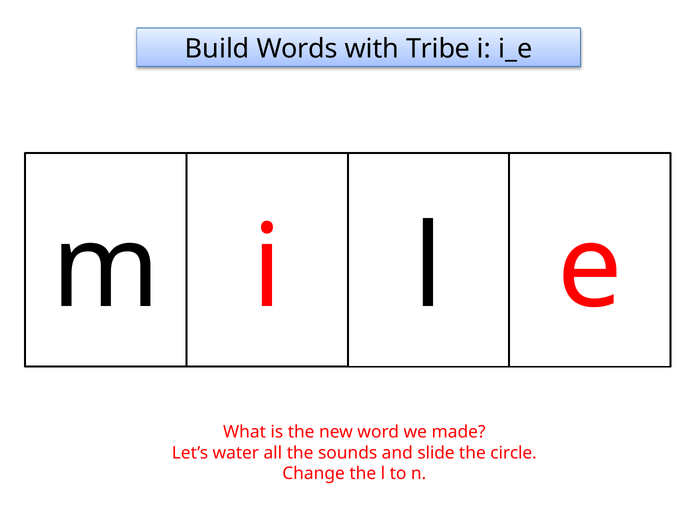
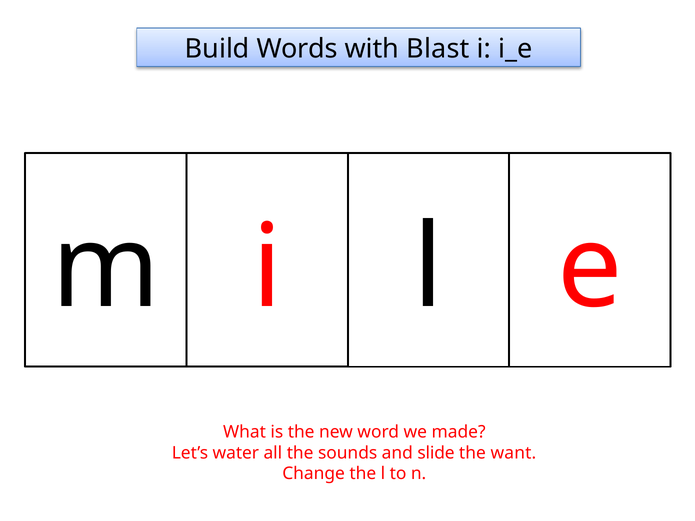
Tribe: Tribe -> Blast
circle: circle -> want
